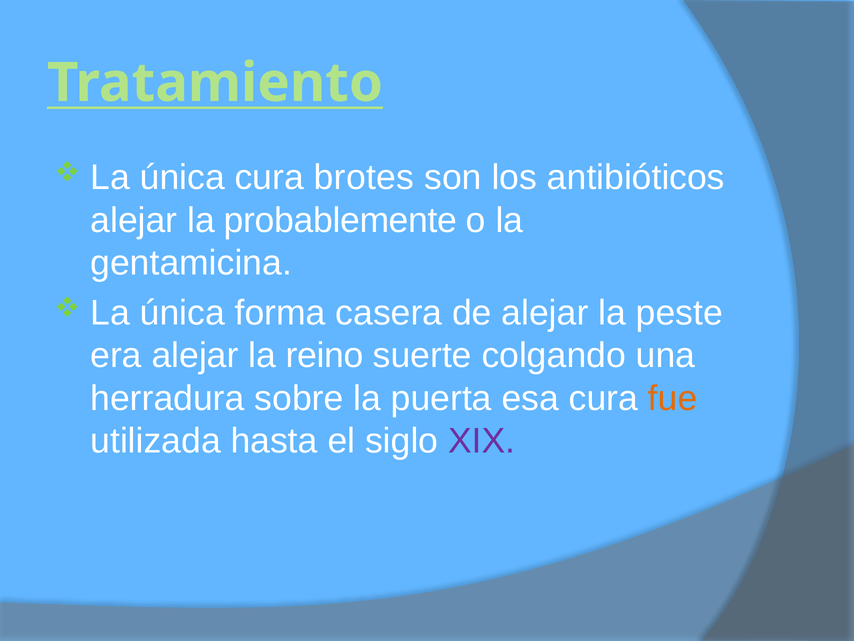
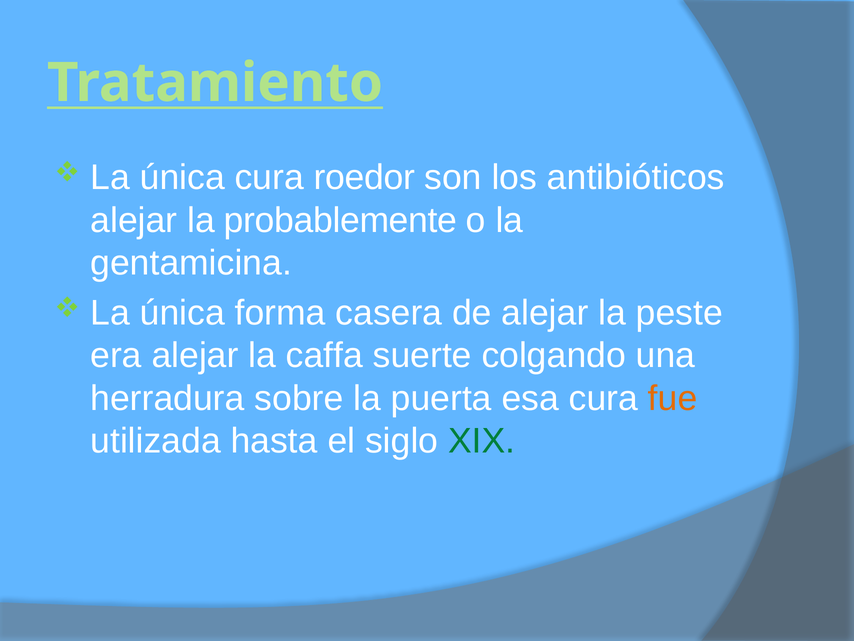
brotes: brotes -> roedor
reino: reino -> caffa
XIX colour: purple -> green
